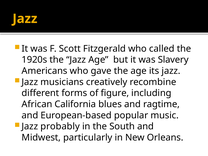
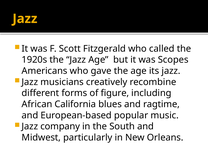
Slavery: Slavery -> Scopes
probably: probably -> company
